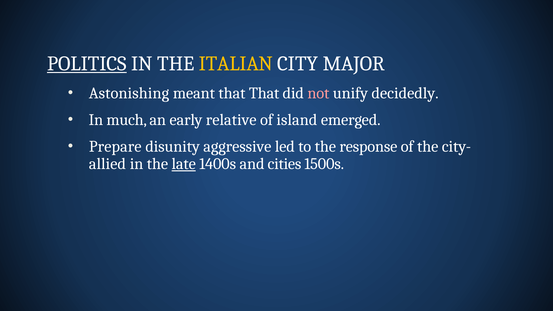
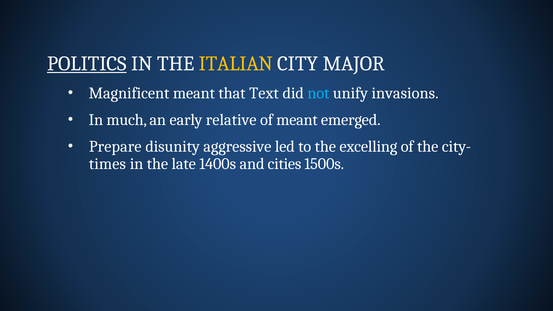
Astonishing: Astonishing -> Magnificent
that That: That -> Text
not colour: pink -> light blue
decidedly: decidedly -> invasions
of island: island -> meant
response: response -> excelling
allied: allied -> times
late underline: present -> none
